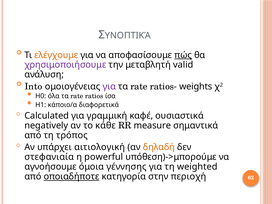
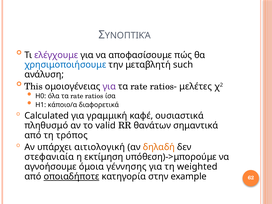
ελέγχουμε colour: orange -> purple
πώς underline: present -> none
χρησιμοποιήσουμε colour: purple -> blue
valid: valid -> such
Into: Into -> This
weights: weights -> μελέτες
negatively: negatively -> πληθυσμό
κάθε: κάθε -> valid
measure: measure -> θανάτων
powerful: powerful -> εκτίμηση
περιοχή: περιοχή -> example
